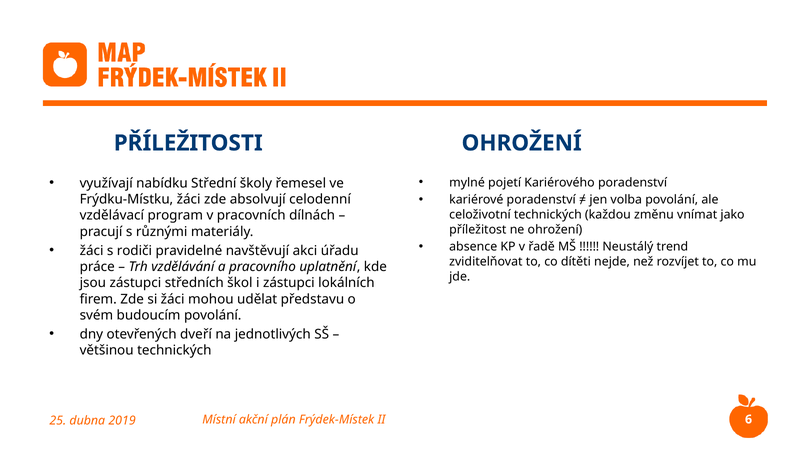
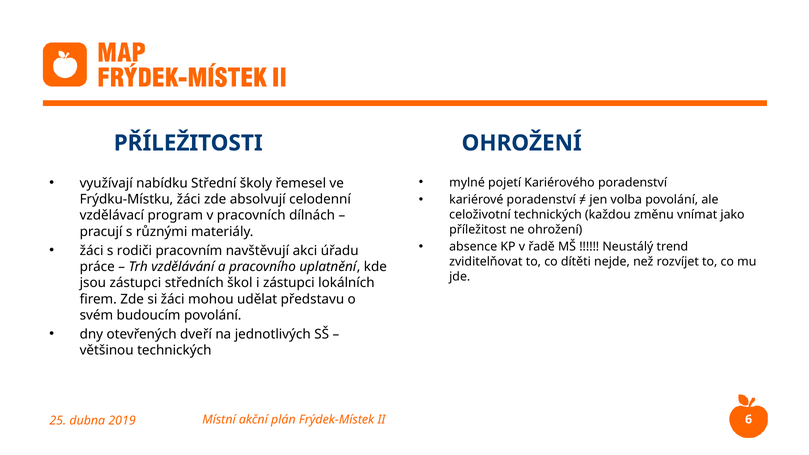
pravidelné: pravidelné -> pracovním
